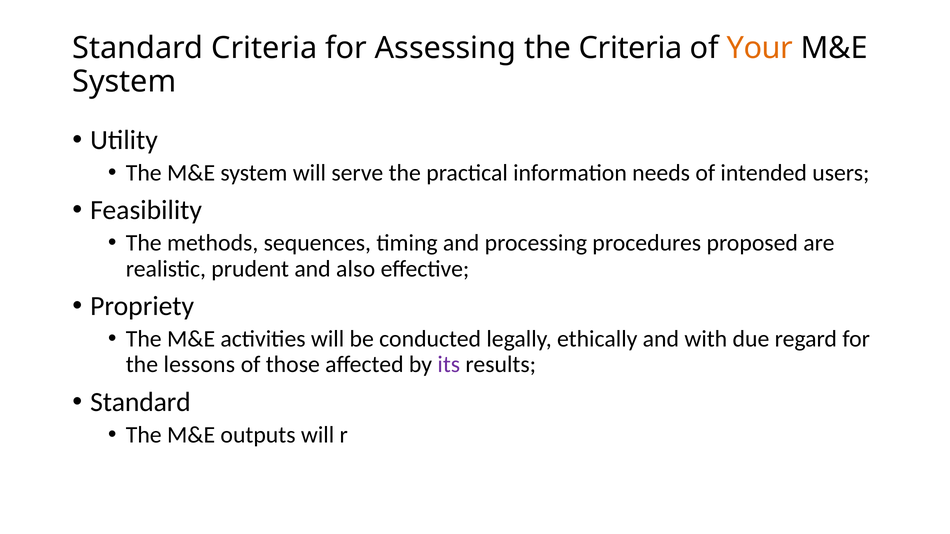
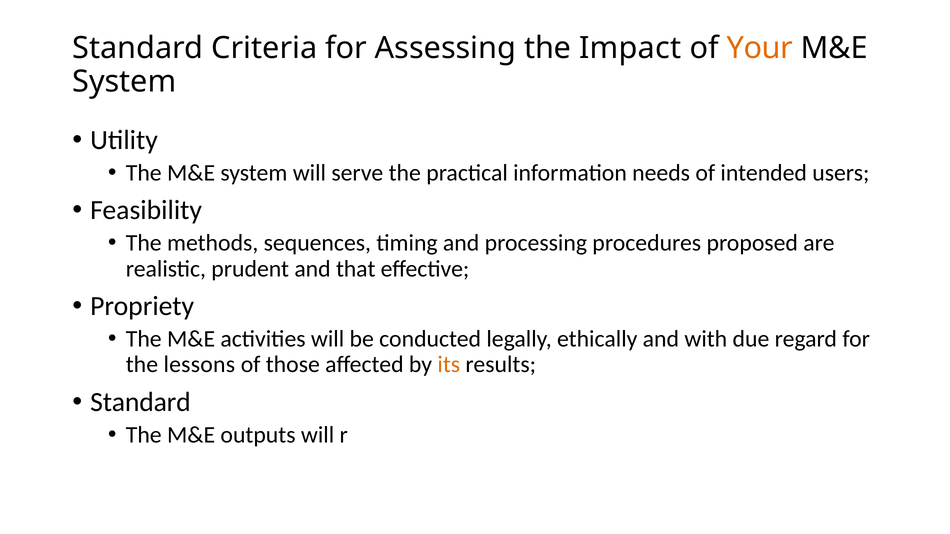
the Criteria: Criteria -> Impact
also: also -> that
its colour: purple -> orange
